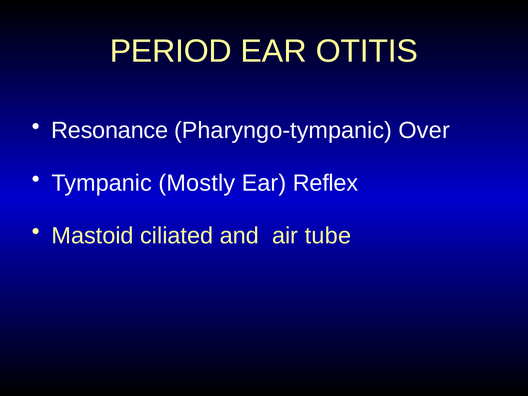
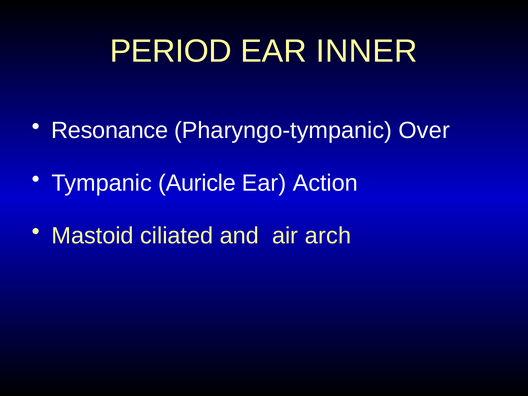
OTITIS: OTITIS -> INNER
Mostly: Mostly -> Auricle
Reflex: Reflex -> Action
tube: tube -> arch
